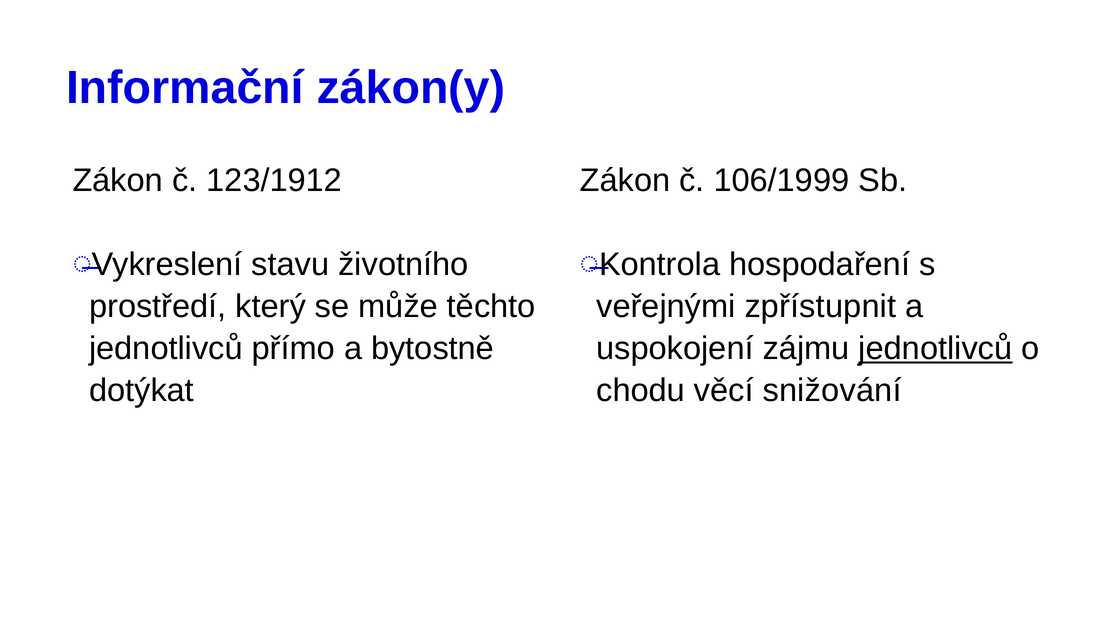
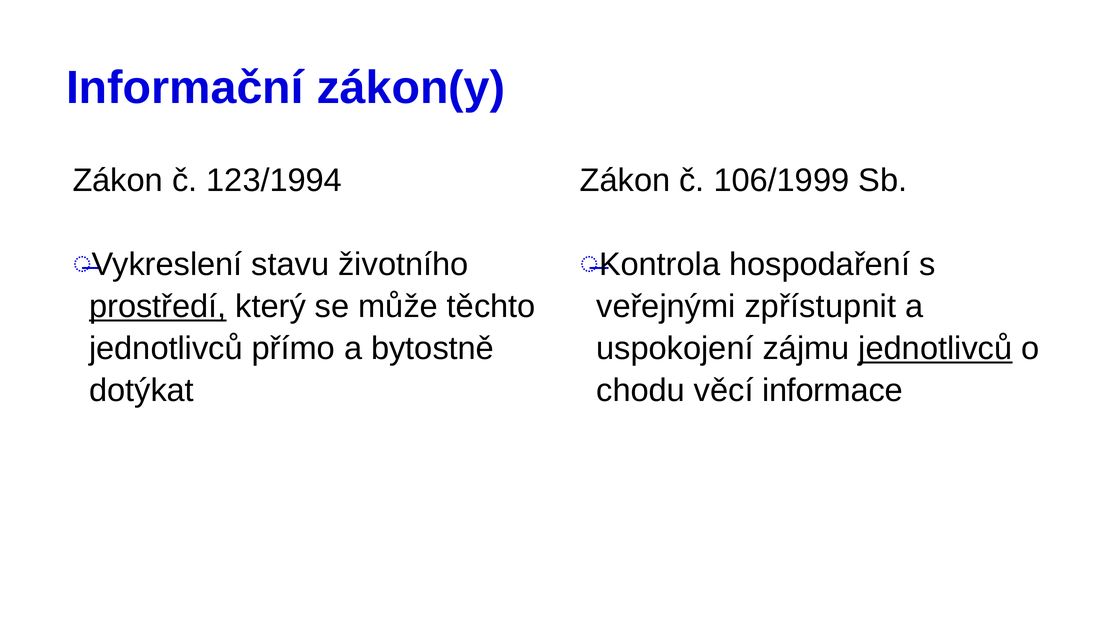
123/1912: 123/1912 -> 123/1994
prostředí underline: none -> present
snižování: snižování -> informace
